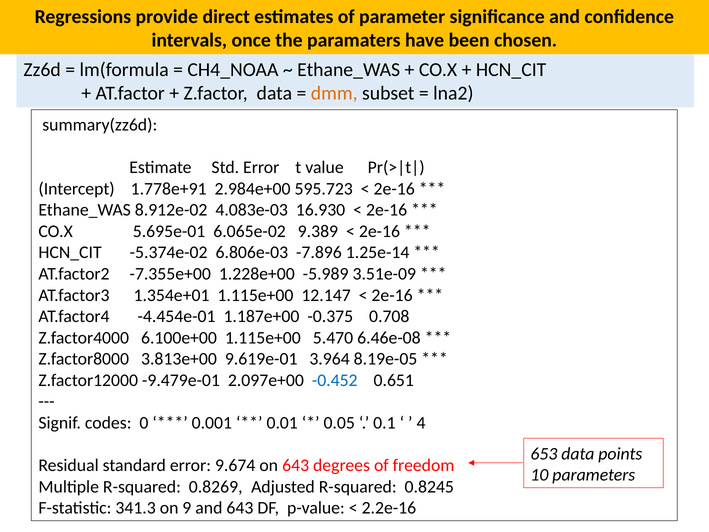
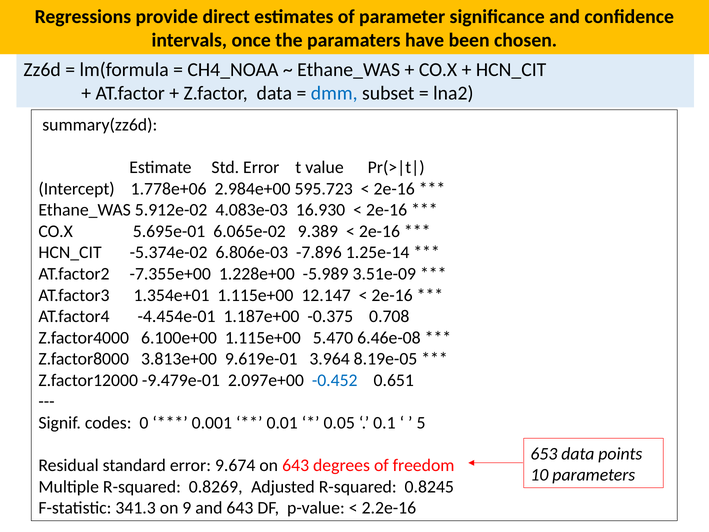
dmm colour: orange -> blue
1.778e+91: 1.778e+91 -> 1.778e+06
8.912e-02: 8.912e-02 -> 5.912e-02
4: 4 -> 5
